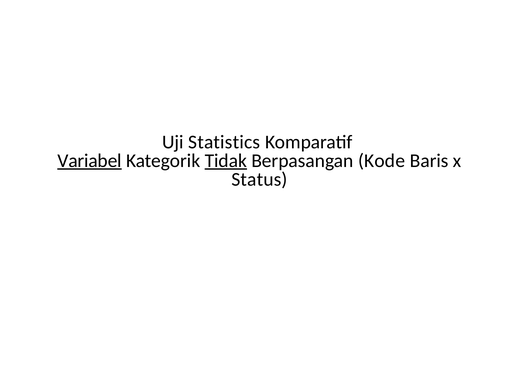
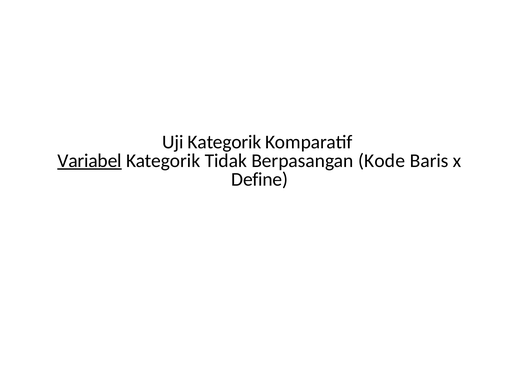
Uji Statistics: Statistics -> Kategorik
Tidak underline: present -> none
Status: Status -> Define
